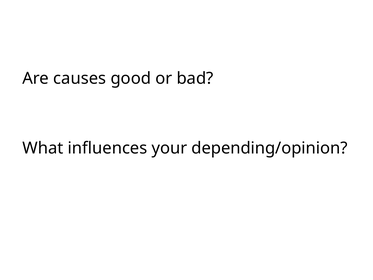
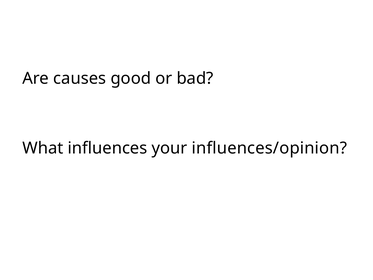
depending/opinion: depending/opinion -> influences/opinion
